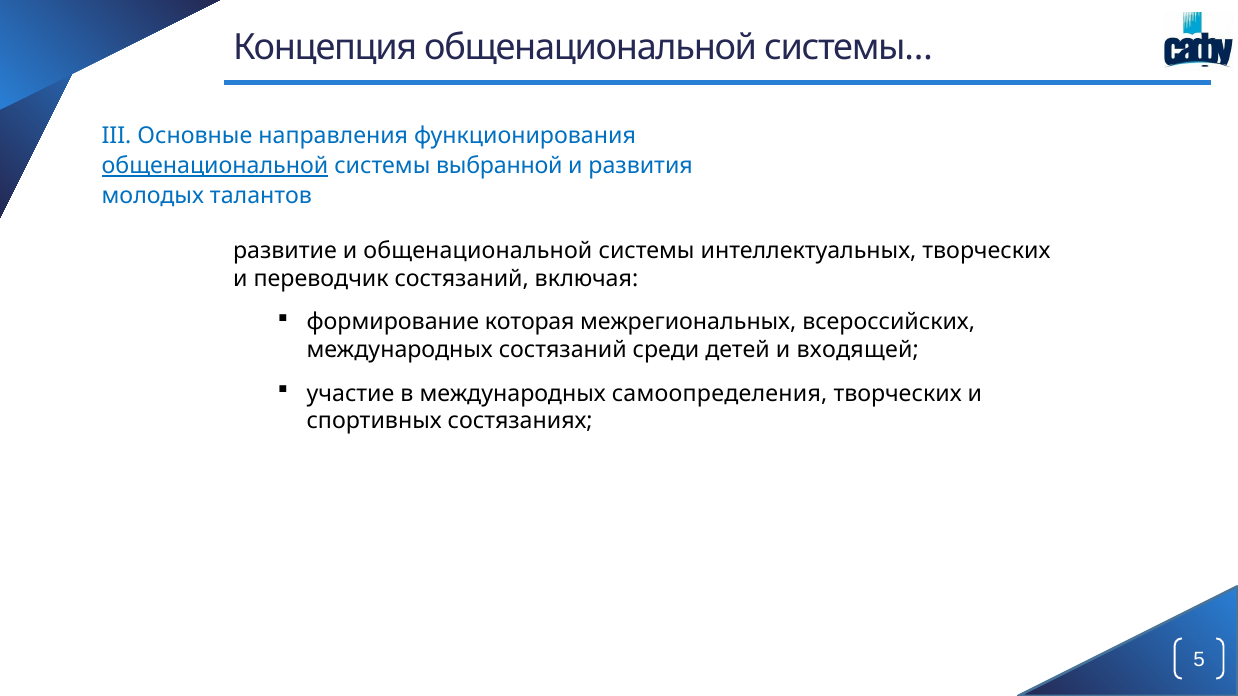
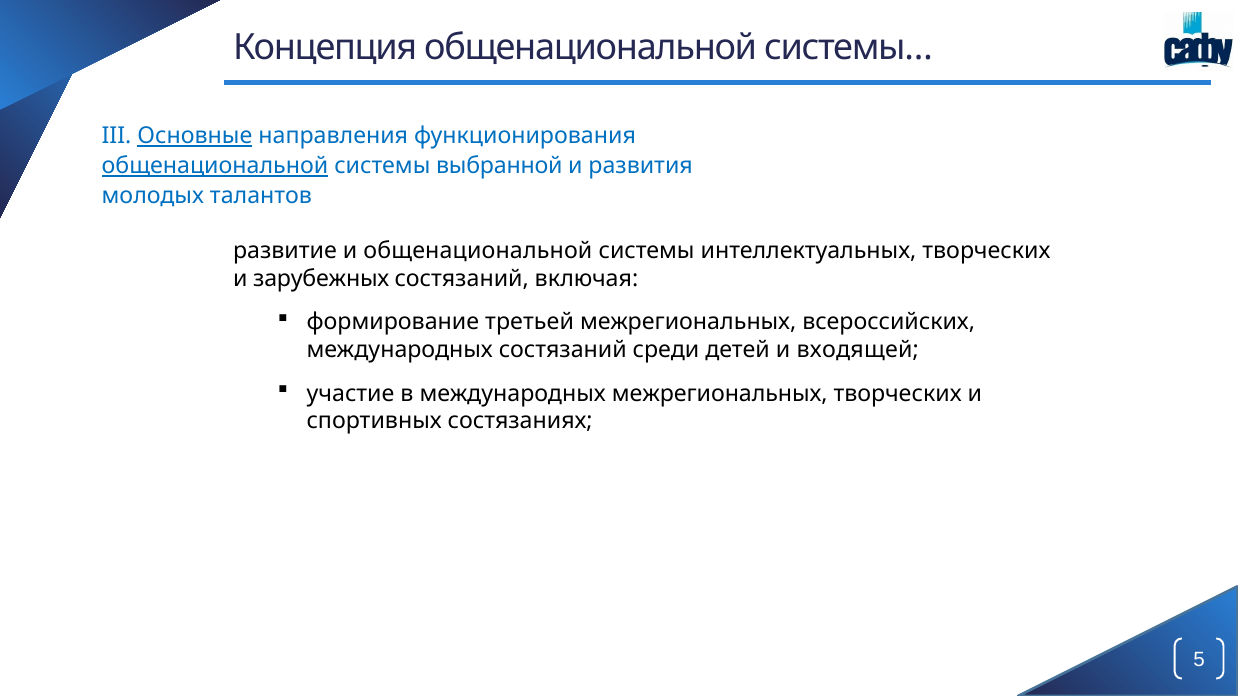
Основные underline: none -> present
переводчик: переводчик -> зарубежных
которая: которая -> третьей
международных самоопределения: самоопределения -> межрегиональных
